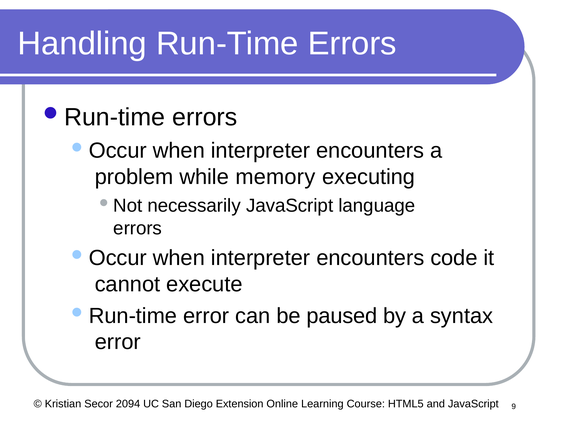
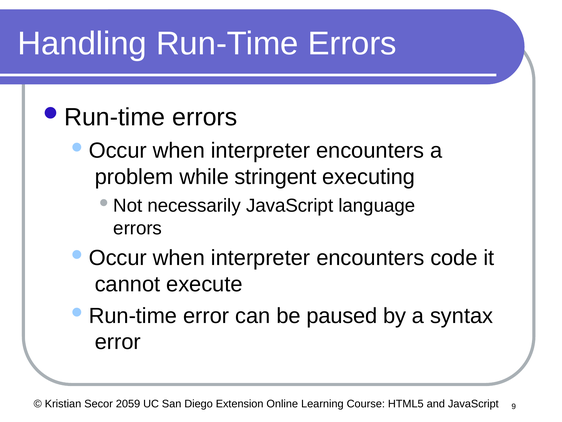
memory: memory -> stringent
2094: 2094 -> 2059
